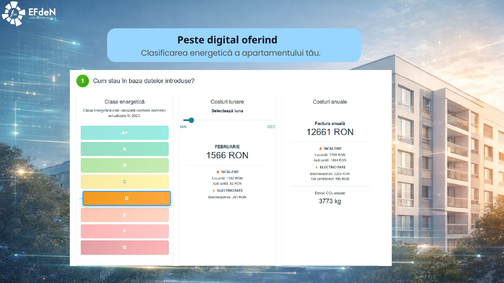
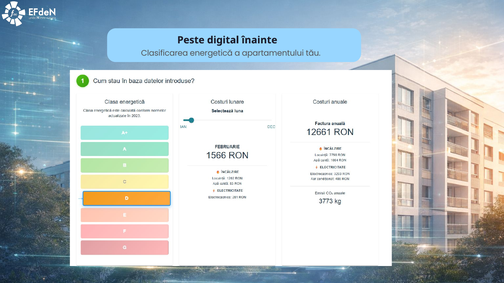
oferind: oferind -> înainte
